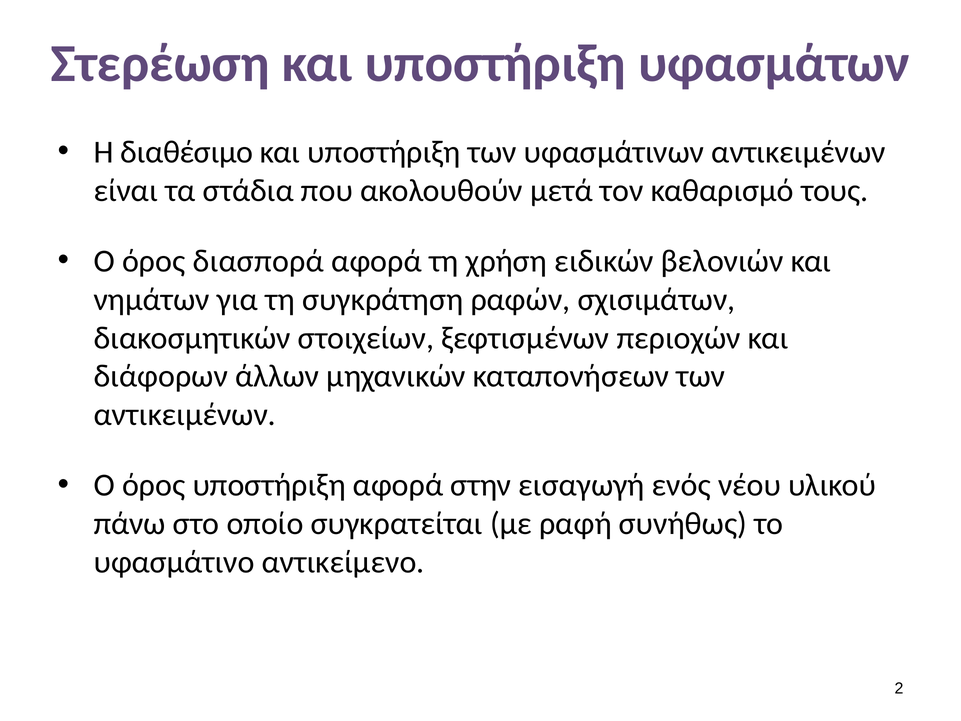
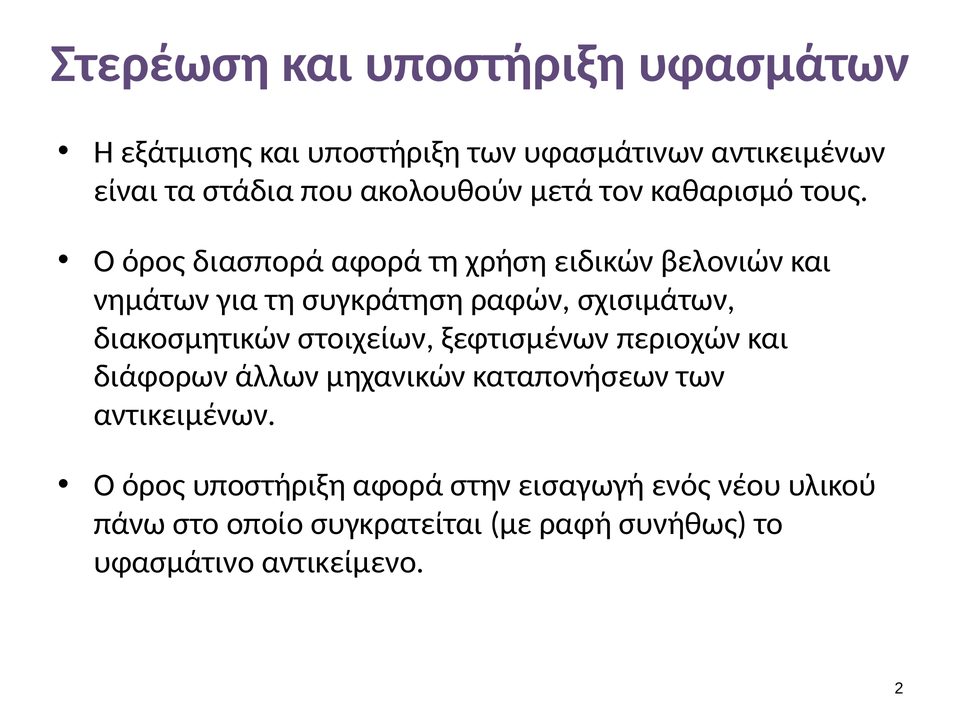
διαθέσιμο: διαθέσιμο -> εξάτμισης
